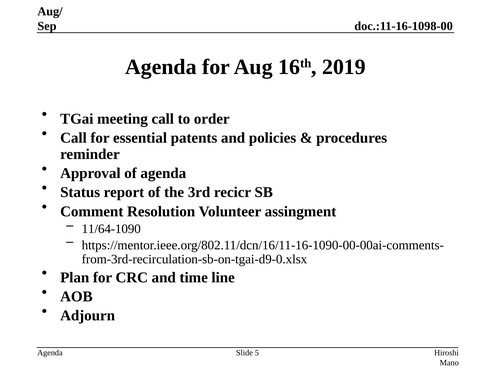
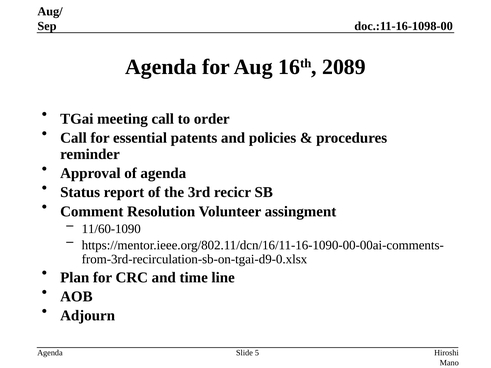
2019: 2019 -> 2089
11/64-1090: 11/64-1090 -> 11/60-1090
